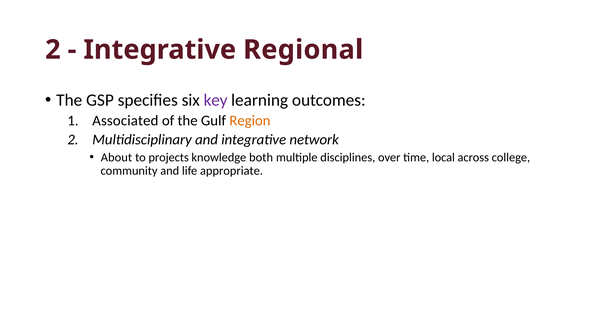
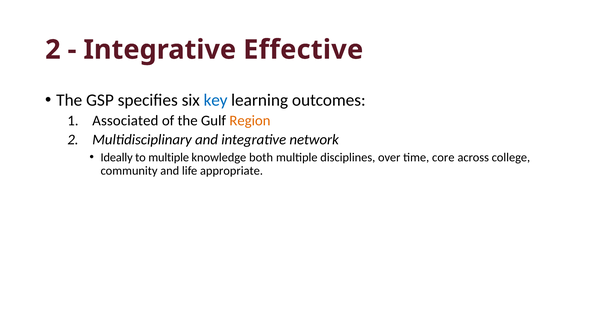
Regional: Regional -> Effective
key colour: purple -> blue
About: About -> Ideally
to projects: projects -> multiple
local: local -> core
